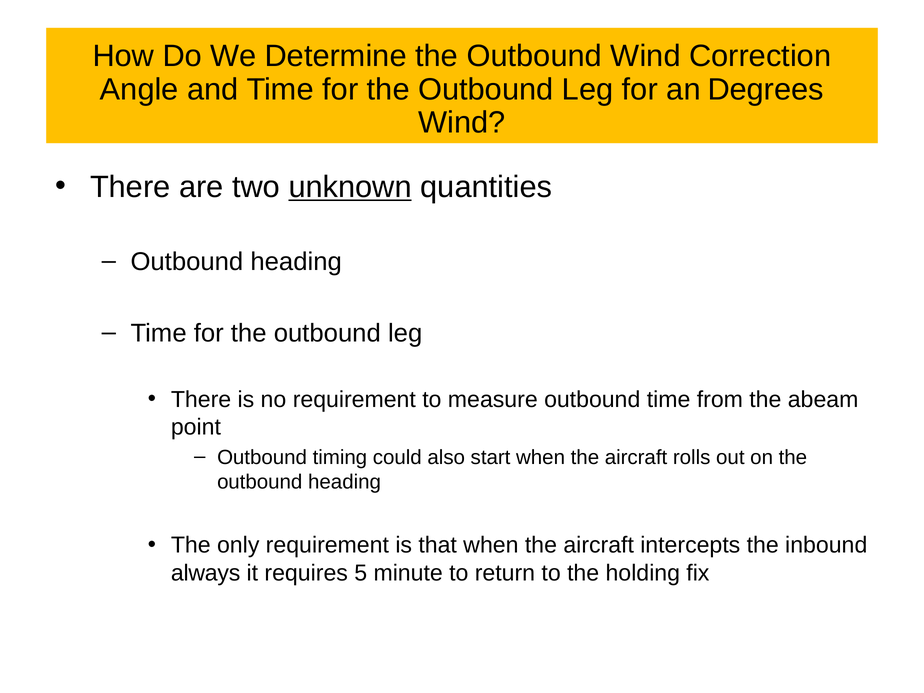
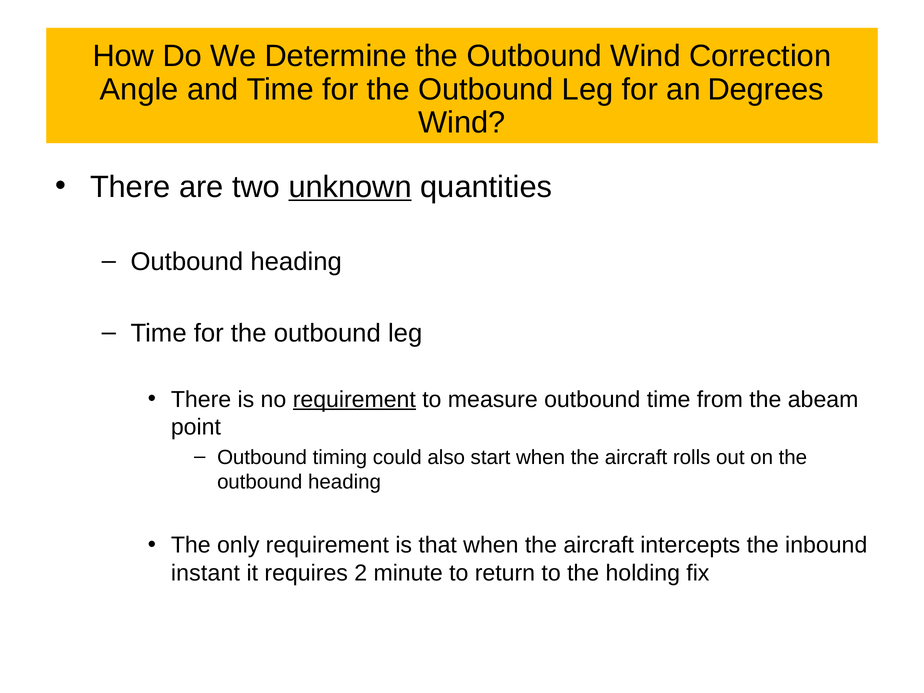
requirement at (354, 399) underline: none -> present
always: always -> instant
5: 5 -> 2
